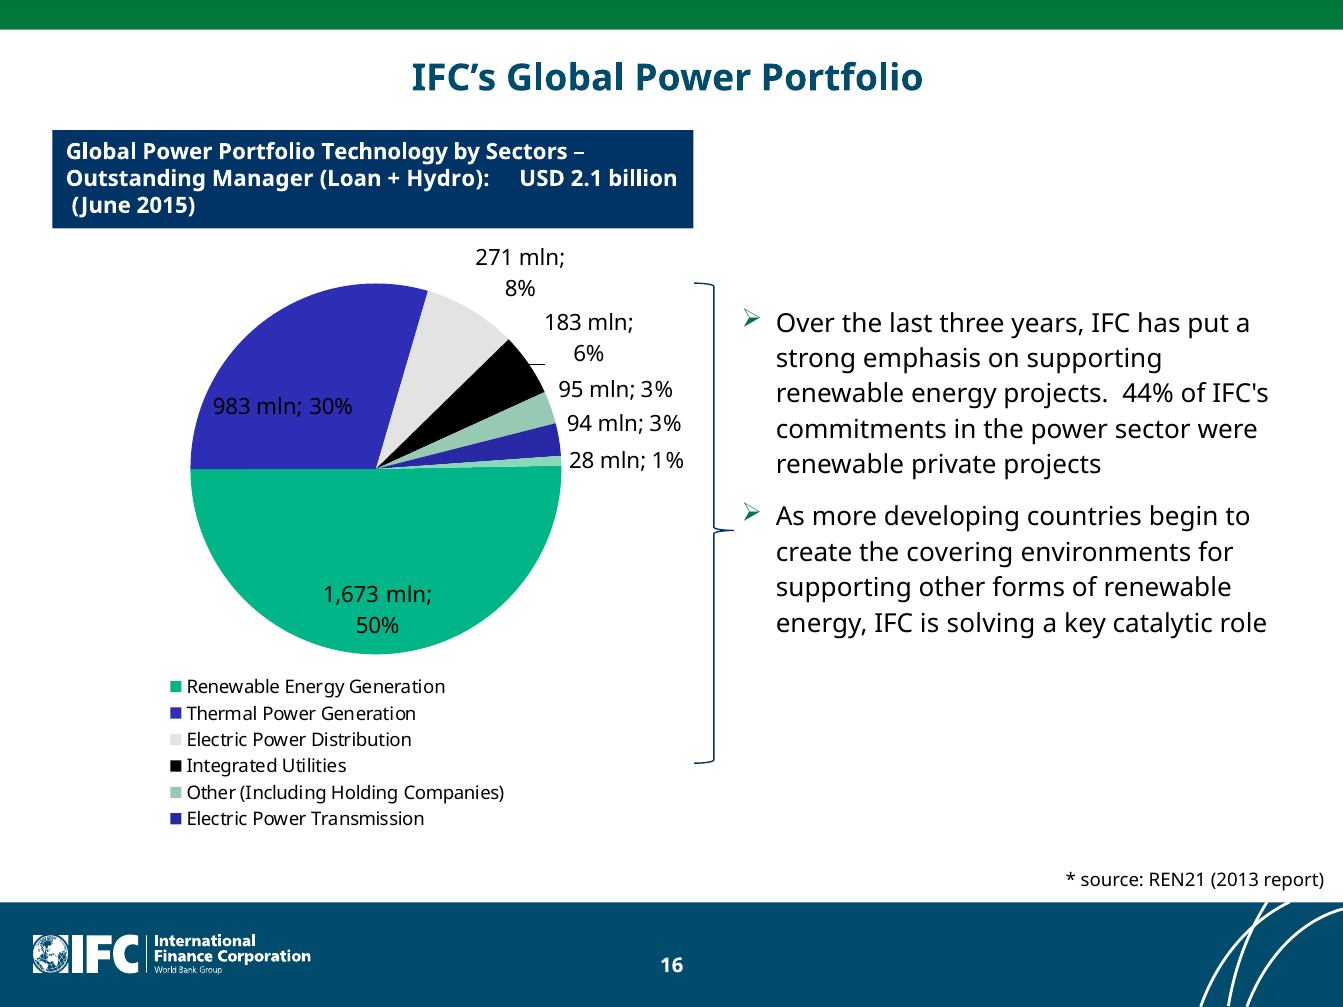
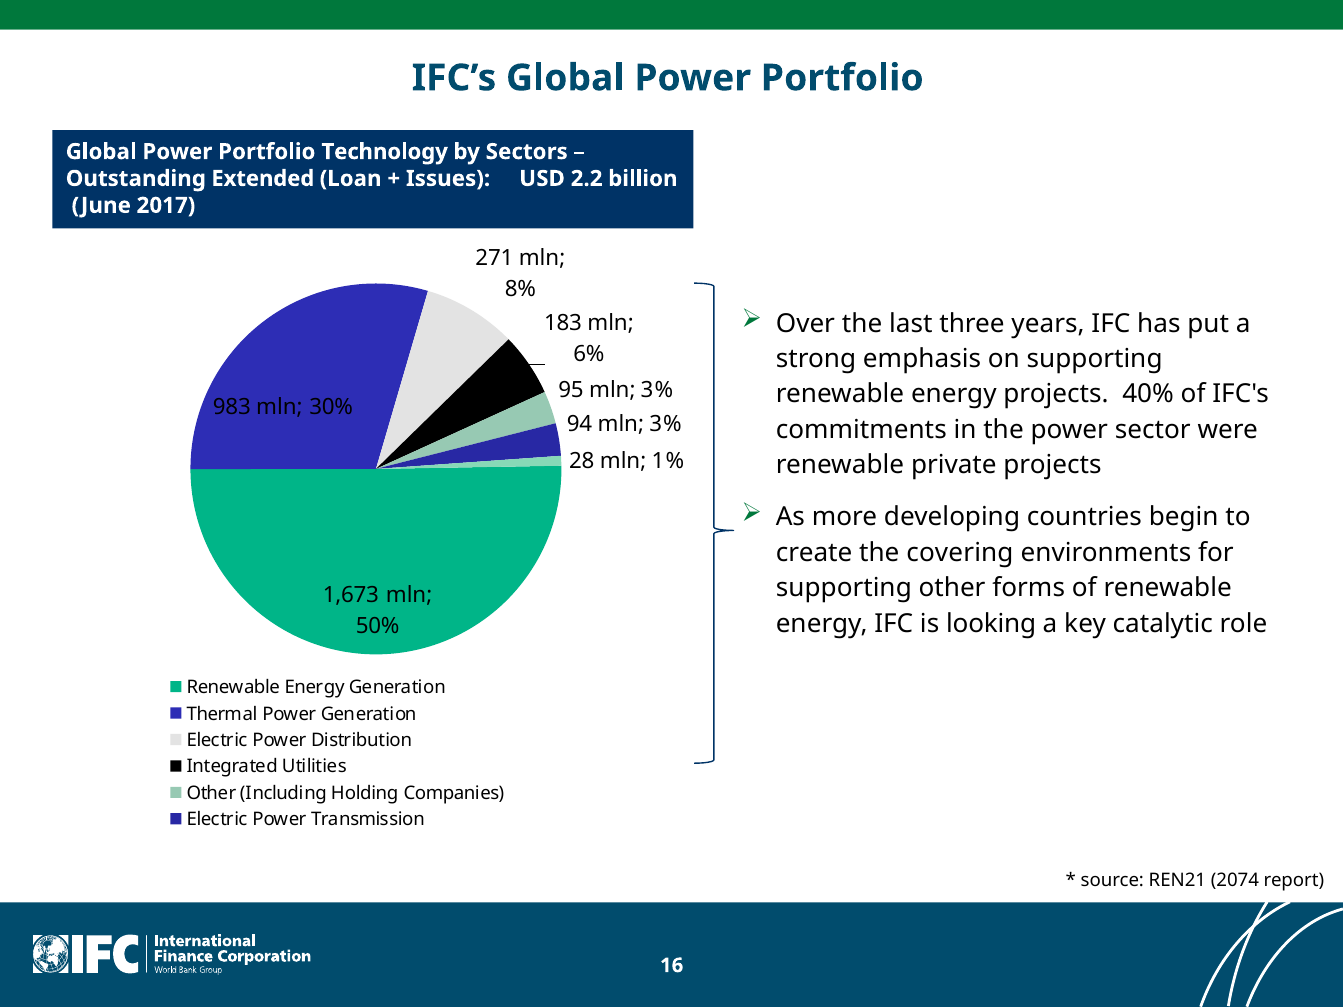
Manager: Manager -> Extended
Hydro: Hydro -> Issues
2.1: 2.1 -> 2.2
2015: 2015 -> 2017
44%: 44% -> 40%
solving: solving -> looking
2013: 2013 -> 2074
